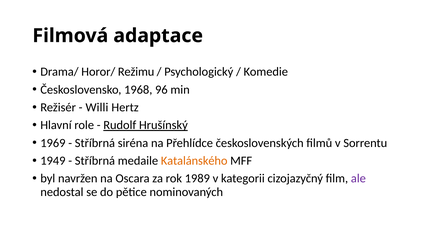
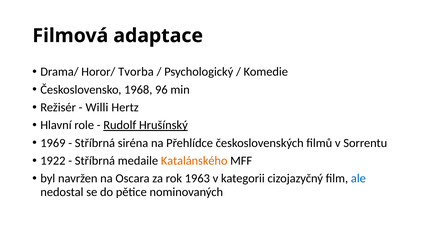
Režimu: Režimu -> Tvorba
1949: 1949 -> 1922
1989: 1989 -> 1963
ale colour: purple -> blue
